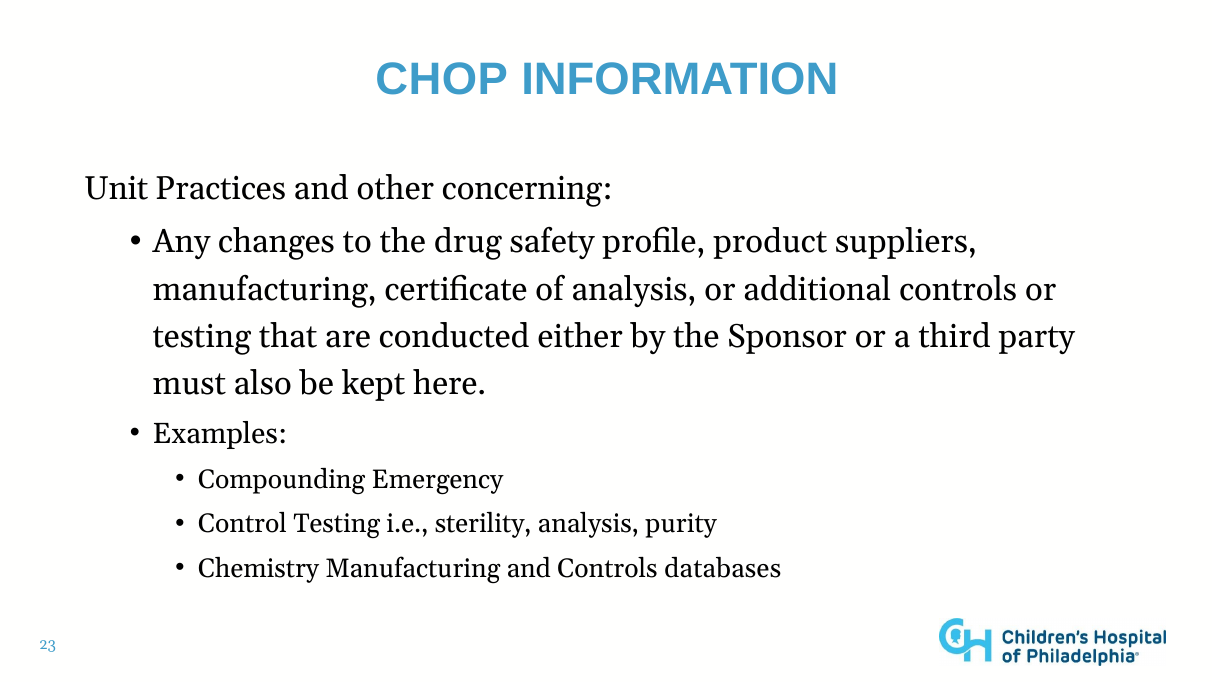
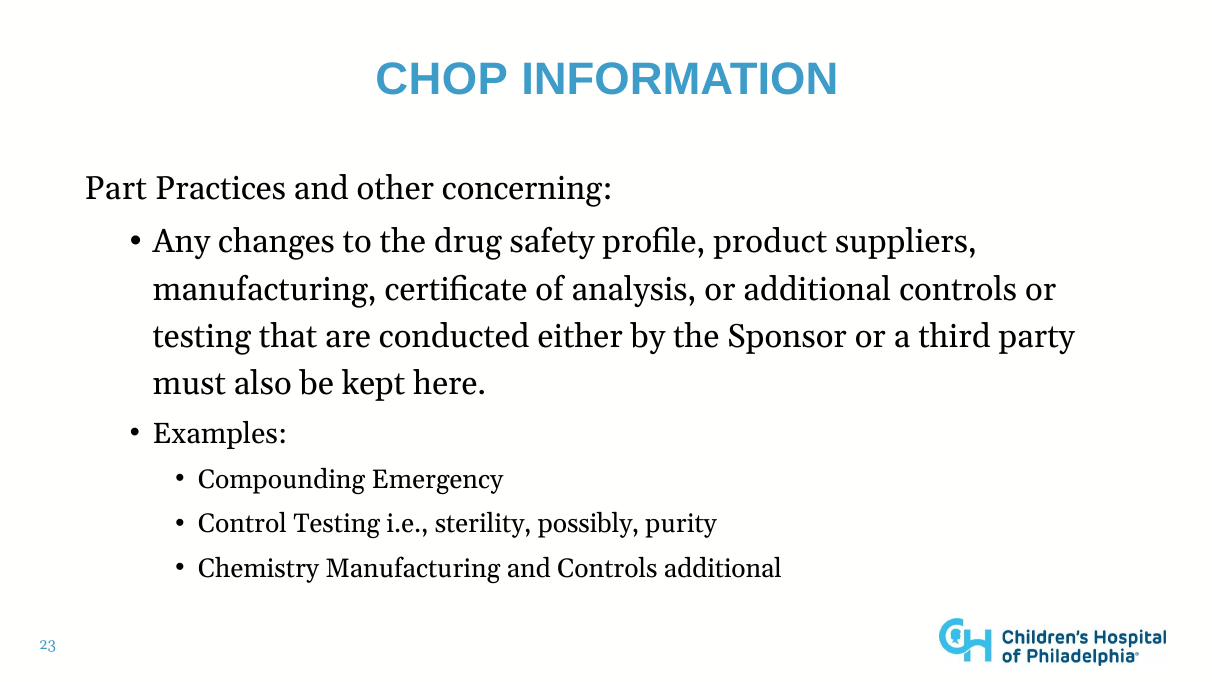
Unit: Unit -> Part
sterility analysis: analysis -> possibly
Controls databases: databases -> additional
